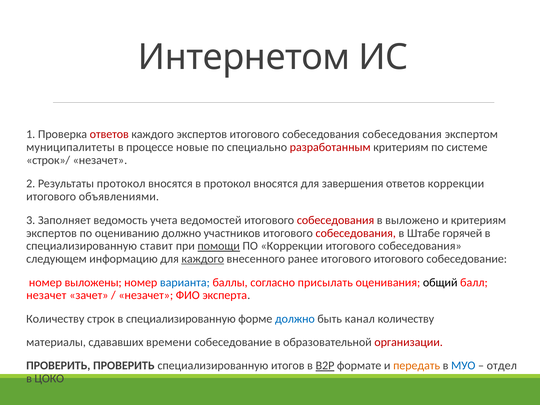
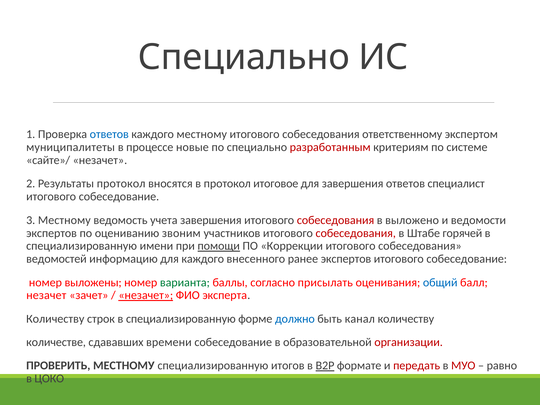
Интернетом at (244, 57): Интернетом -> Специально
ответов at (109, 134) colour: red -> blue
каждого экспертов: экспертов -> местному
собеседования собеседования: собеседования -> ответственному
строк»/: строк»/ -> сайте»/
в протокол вносятся: вносятся -> итоговое
ответов коррекции: коррекции -> специалист
объявлениями at (119, 197): объявлениями -> собеседование
3 Заполняет: Заполняет -> Местному
учета ведомостей: ведомостей -> завершения
и критериям: критериям -> ведомости
оцениванию должно: должно -> звоним
ставит: ставит -> имени
следующем: следующем -> ведомостей
каждого at (203, 259) underline: present -> none
ранее итогового: итогового -> экспертов
варианта colour: blue -> green
общий colour: black -> blue
незачет at (146, 295) underline: none -> present
материалы: материалы -> количестве
ПРОВЕРИТЬ ПРОВЕРИТЬ: ПРОВЕРИТЬ -> МЕСТНОМУ
передать colour: orange -> red
МУО colour: blue -> red
отдел: отдел -> равно
